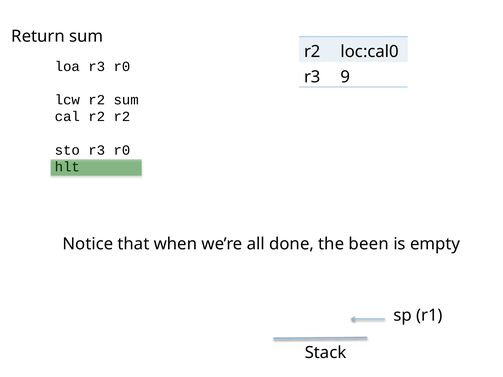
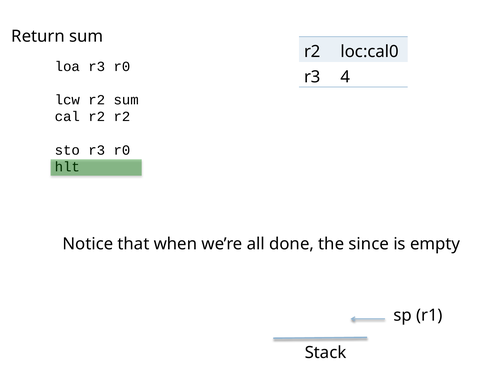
9: 9 -> 4
been: been -> since
